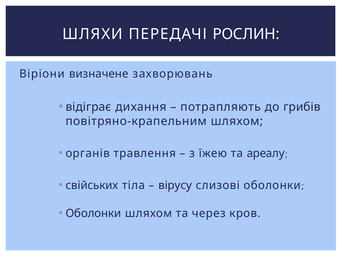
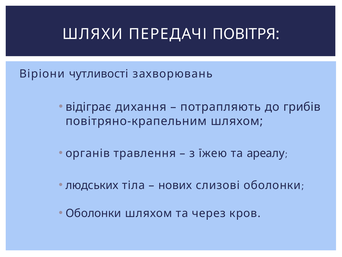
РОСЛИН: РОСЛИН -> ПОВІТРЯ
визначене: визначене -> чутливості
свійських: свійських -> людських
вірусу: вірусу -> нових
